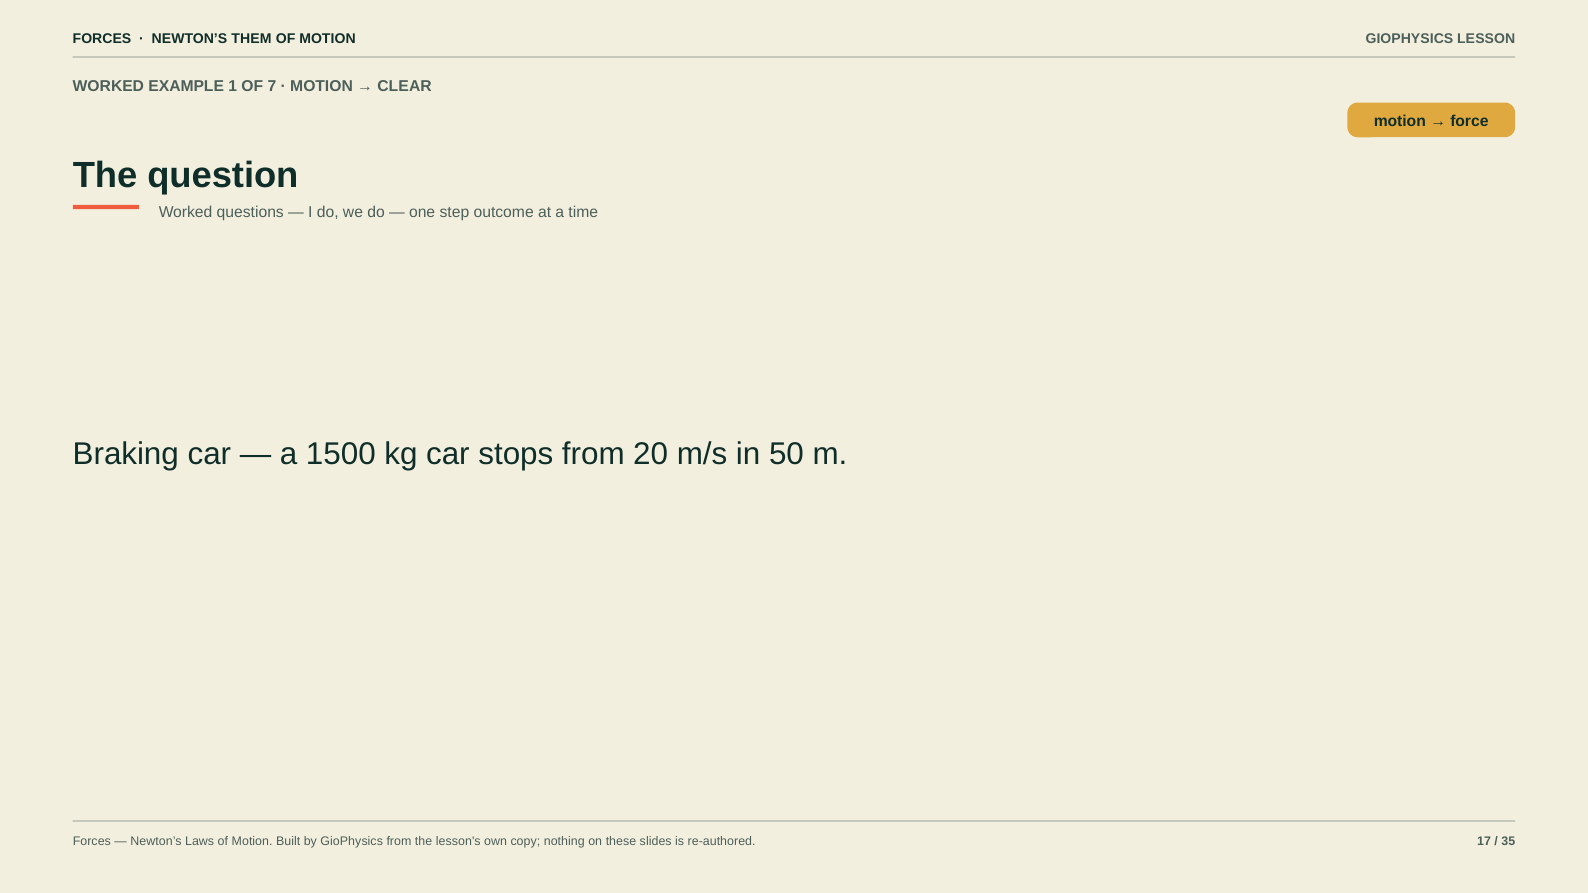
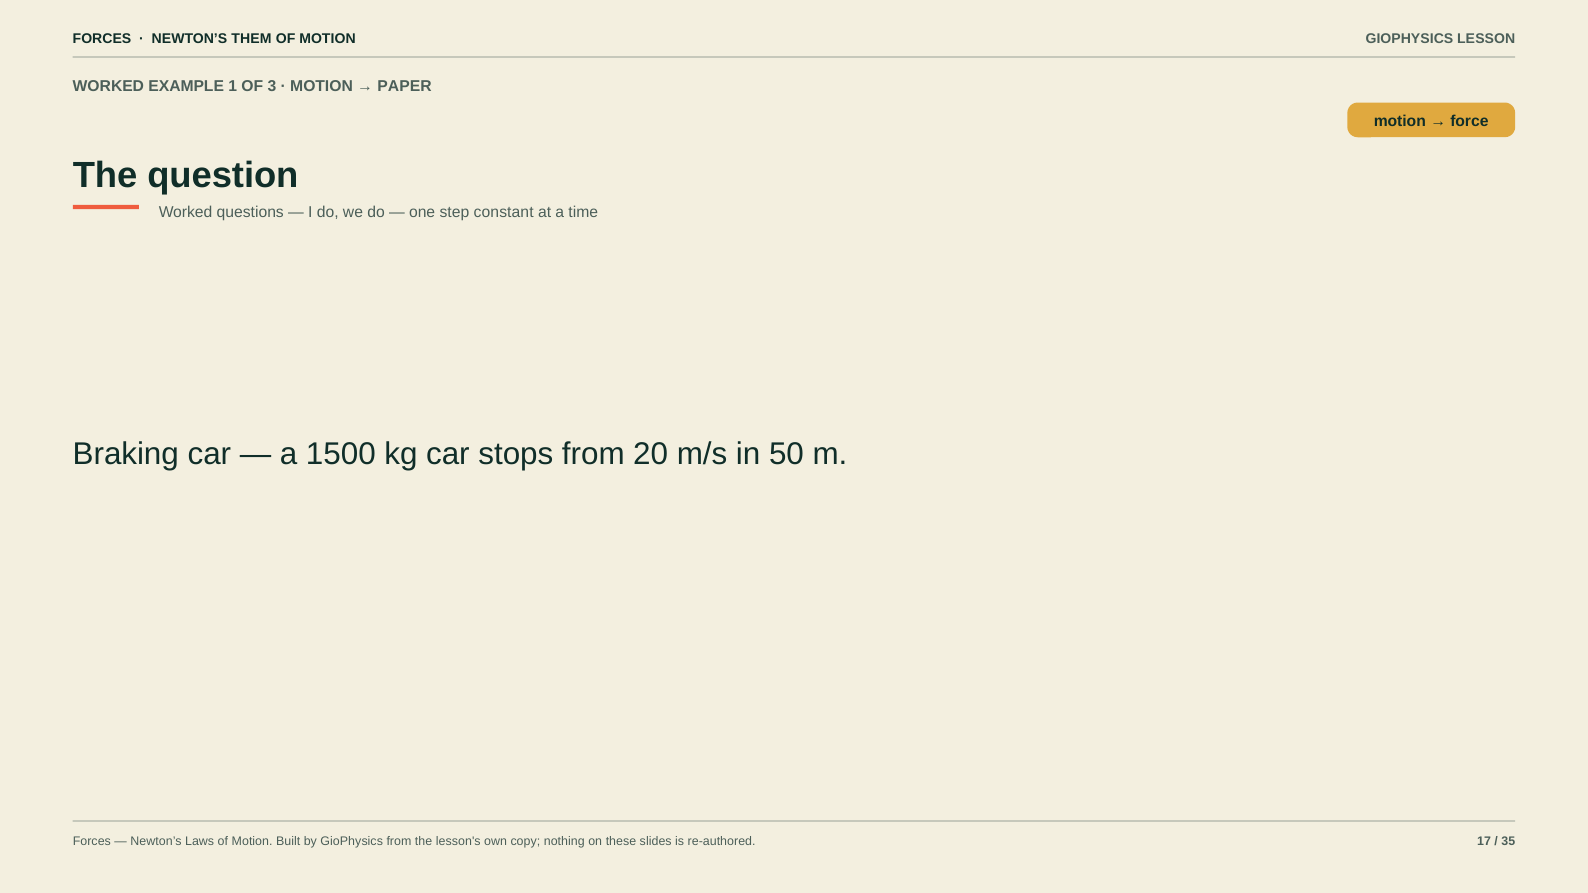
7: 7 -> 3
CLEAR: CLEAR -> PAPER
outcome: outcome -> constant
